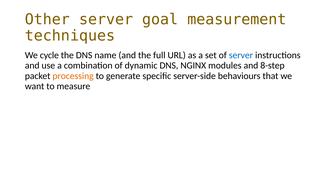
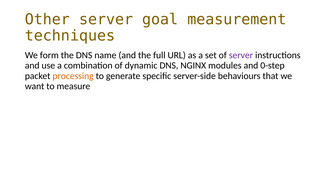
cycle: cycle -> form
server at (241, 55) colour: blue -> purple
8-step: 8-step -> 0-step
